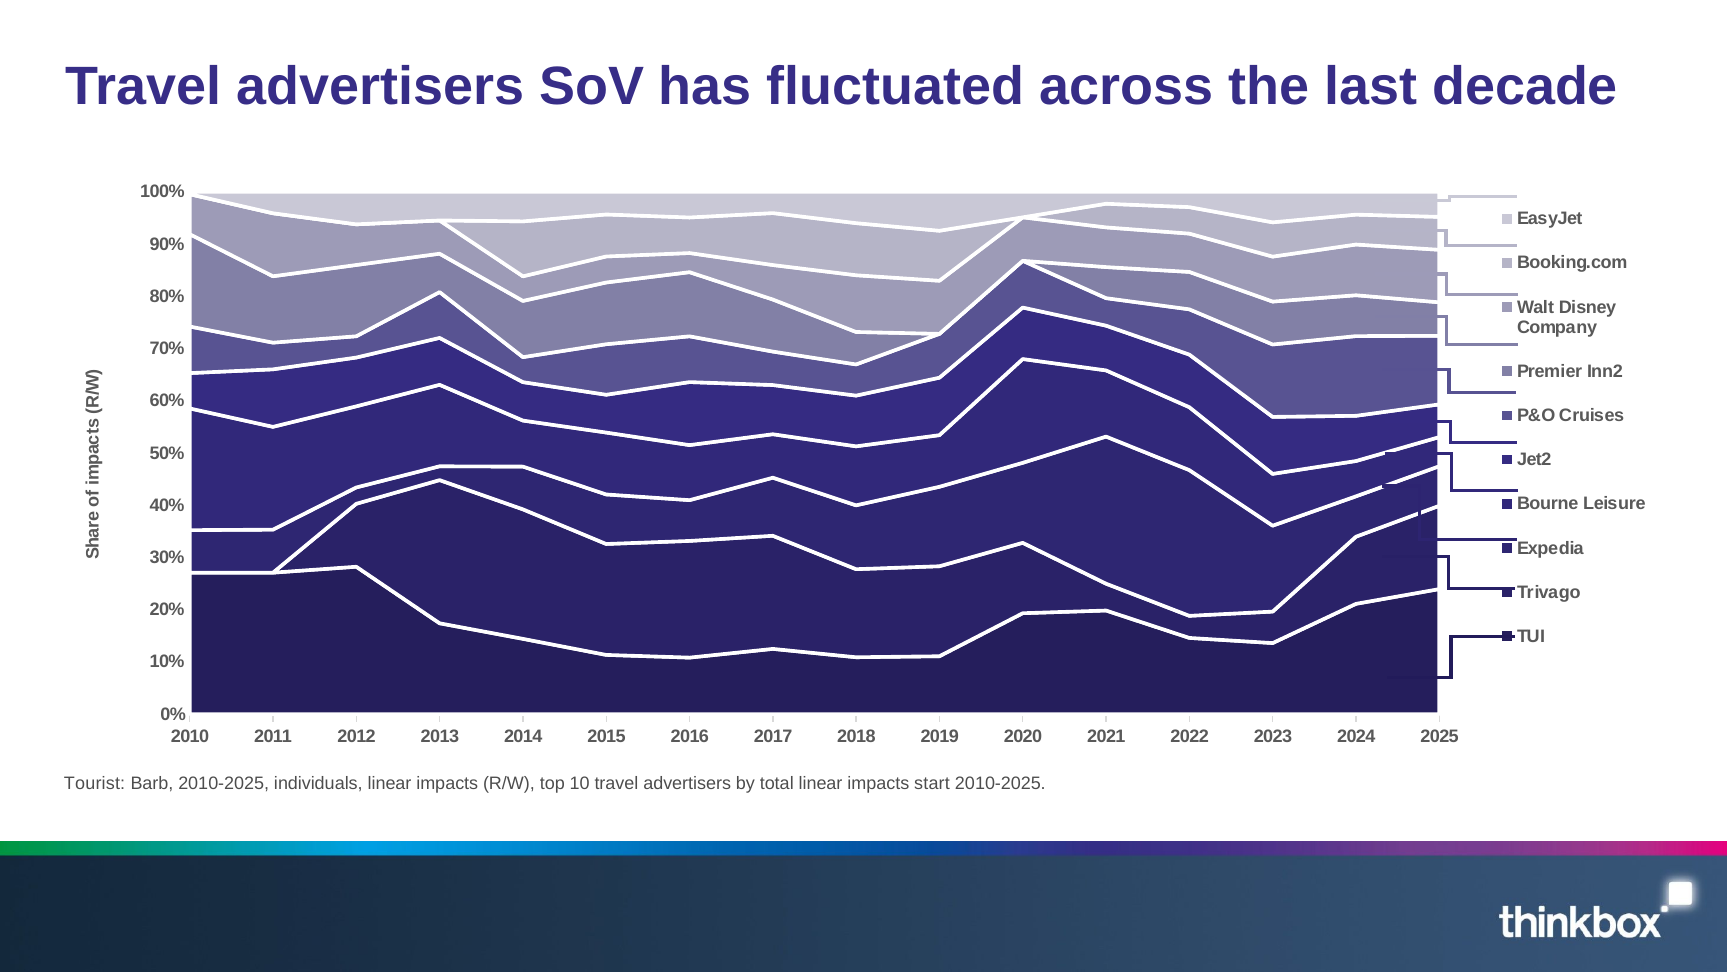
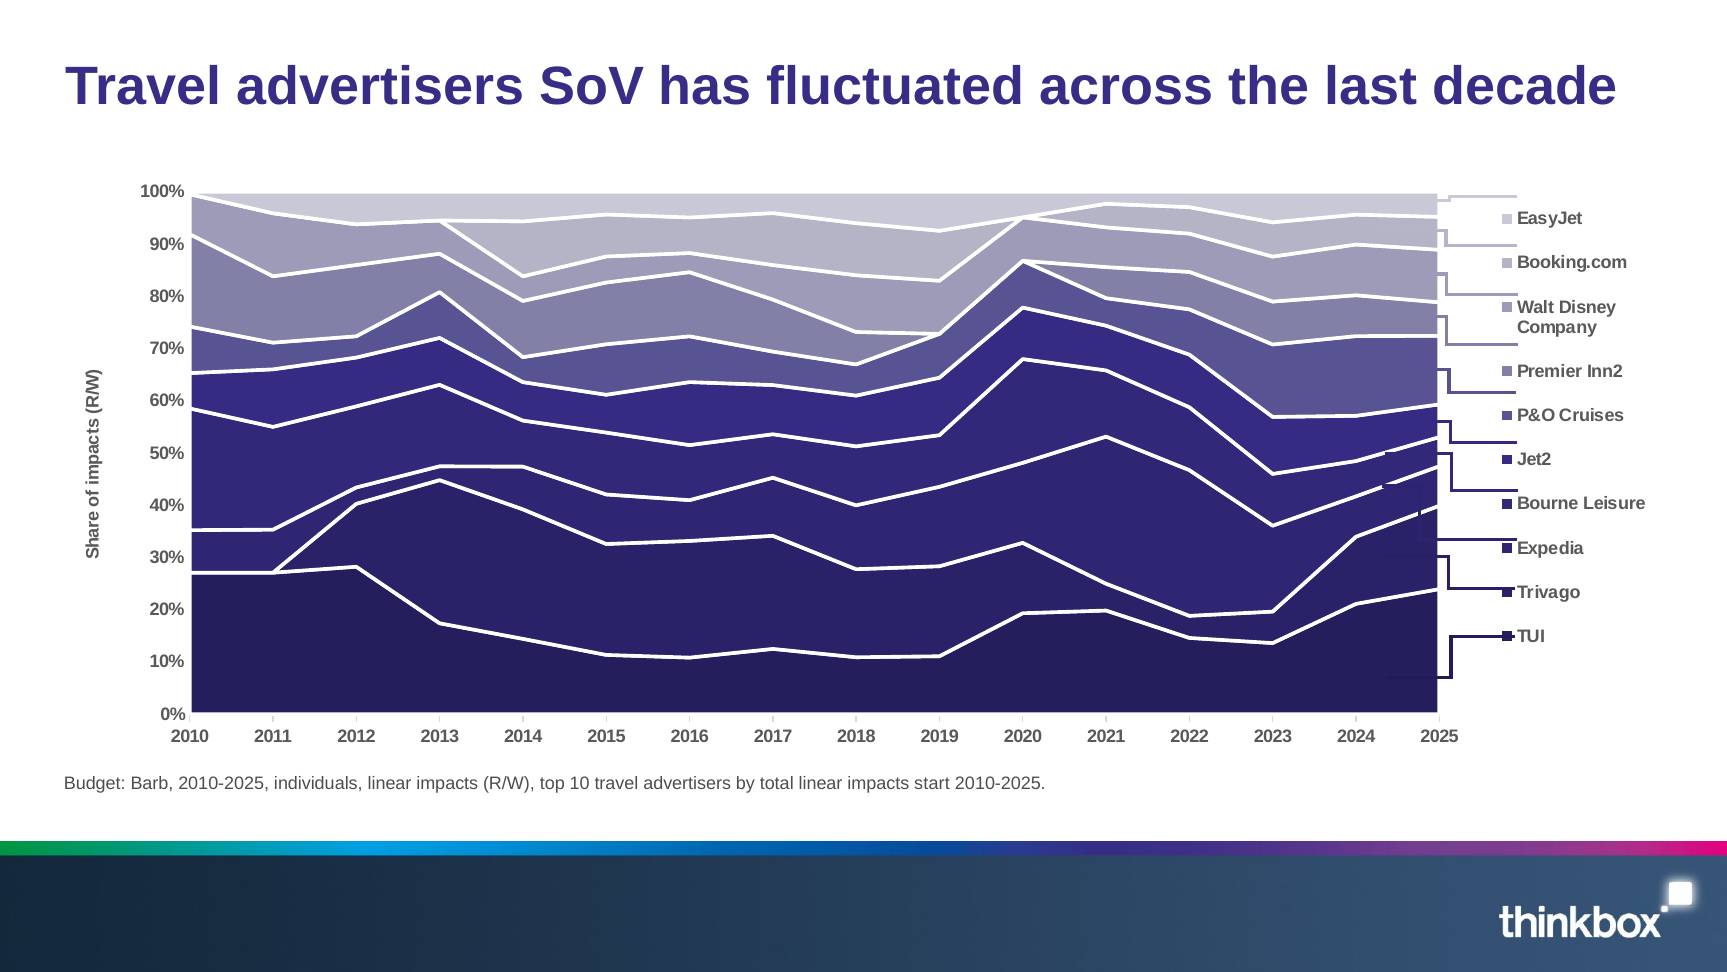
Tourist: Tourist -> Budget
